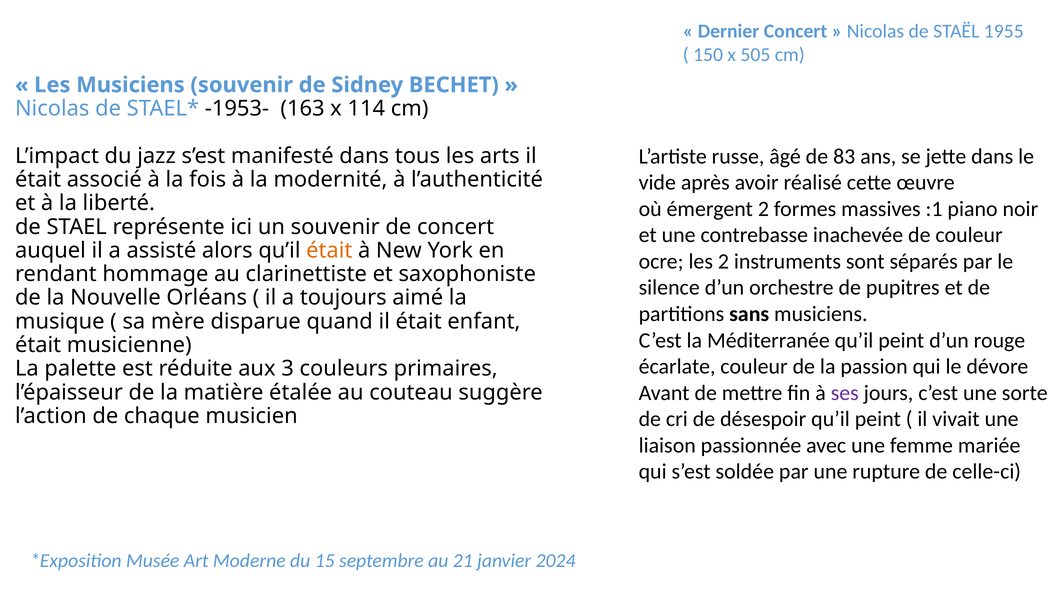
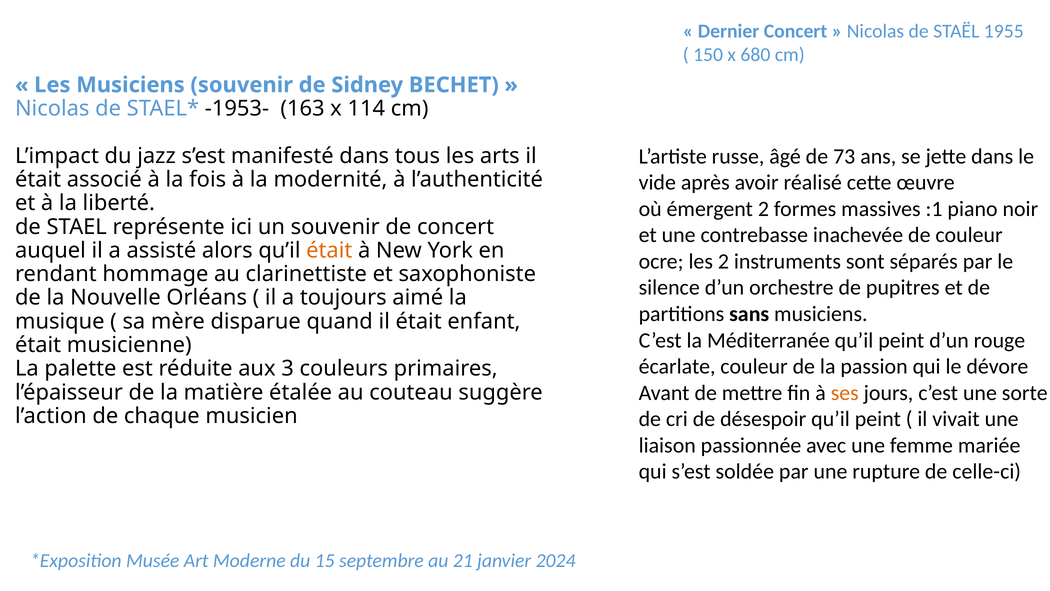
505: 505 -> 680
83: 83 -> 73
ses colour: purple -> orange
